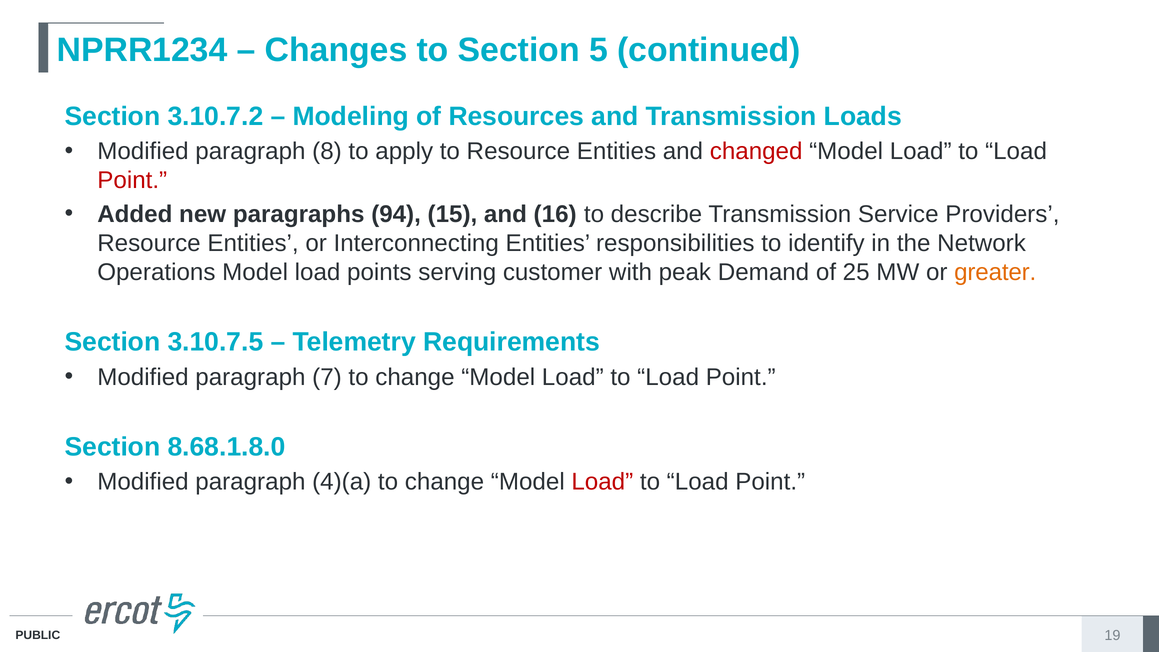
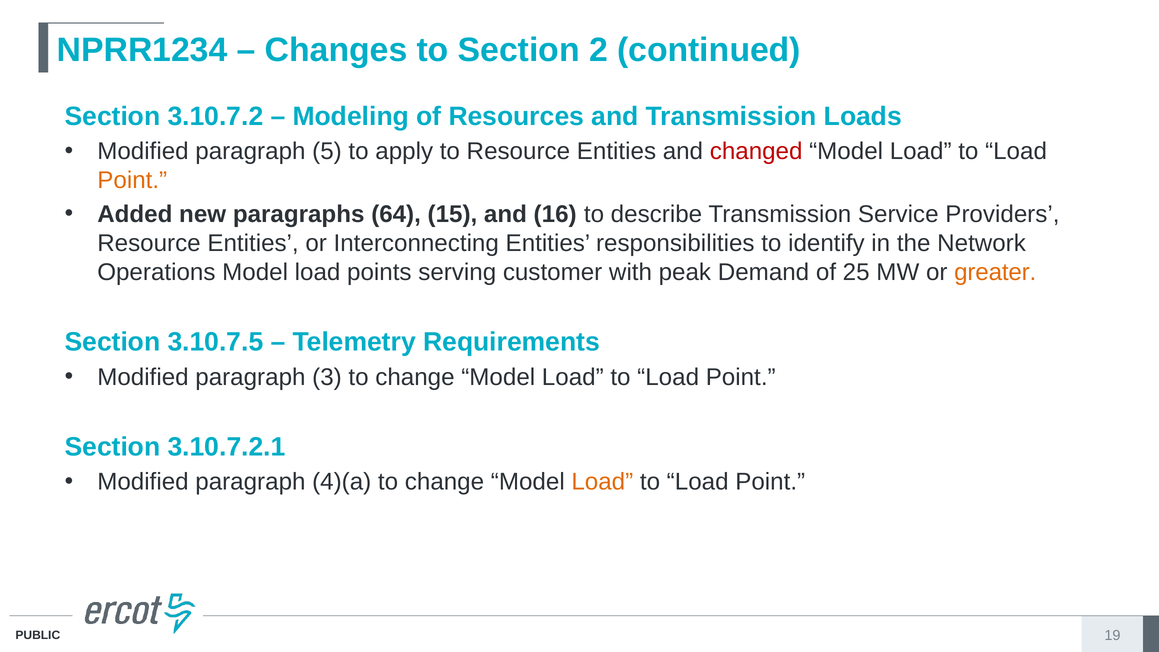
5: 5 -> 2
8: 8 -> 5
Point at (132, 180) colour: red -> orange
94: 94 -> 64
7: 7 -> 3
8.68.1.8.0: 8.68.1.8.0 -> 3.10.7.2.1
Load at (602, 482) colour: red -> orange
